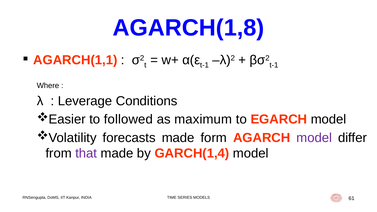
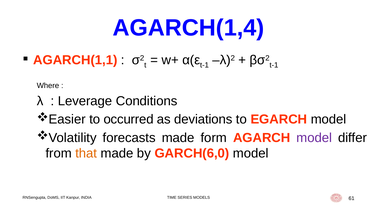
AGARCH(1,8: AGARCH(1,8 -> AGARCH(1,4
followed: followed -> occurred
maximum: maximum -> deviations
that colour: purple -> orange
GARCH(1,4: GARCH(1,4 -> GARCH(6,0
